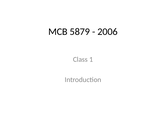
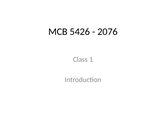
5879: 5879 -> 5426
2006: 2006 -> 2076
